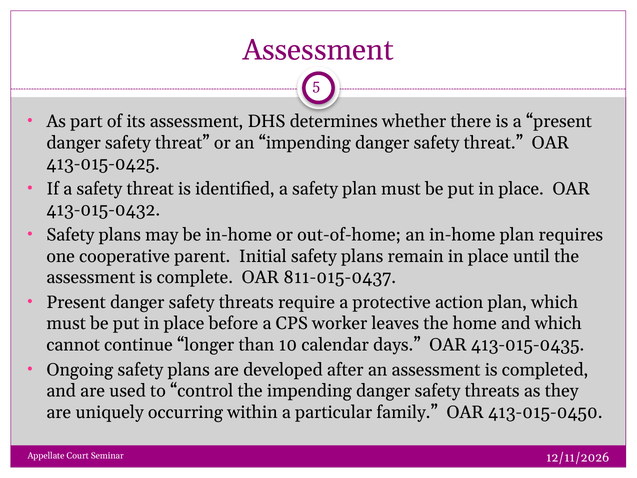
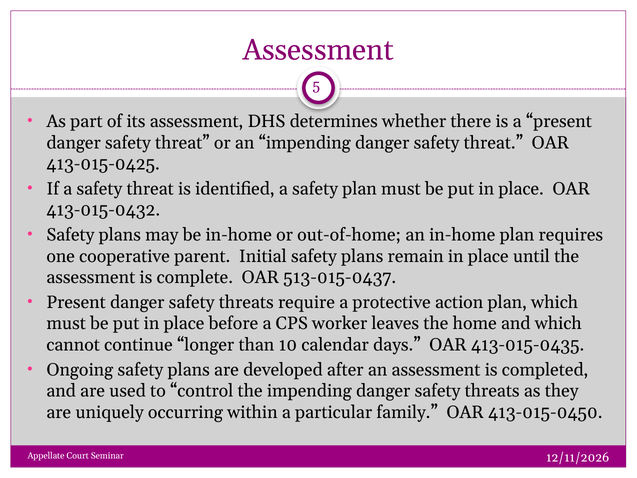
811-015-0437: 811-015-0437 -> 513-015-0437
